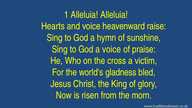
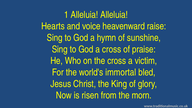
a voice: voice -> cross
gladness: gladness -> immortal
